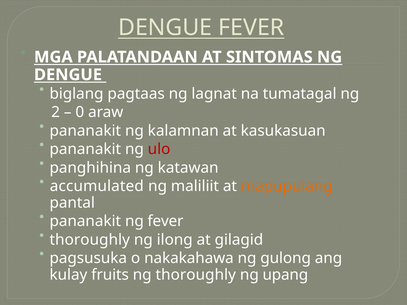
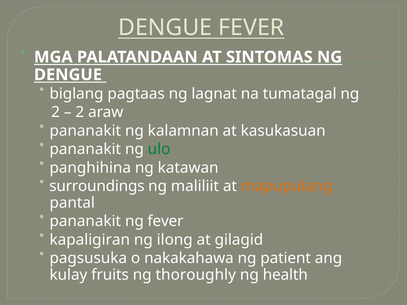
0 at (80, 112): 0 -> 2
ulo colour: red -> green
accumulated: accumulated -> surroundings
thoroughly at (90, 240): thoroughly -> kapaligiran
gulong: gulong -> patient
upang: upang -> health
